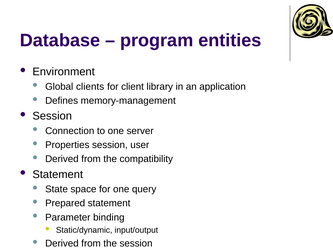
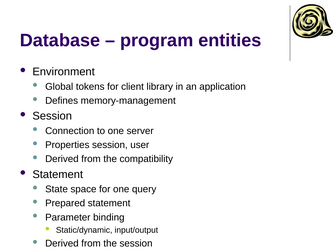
clients: clients -> tokens
